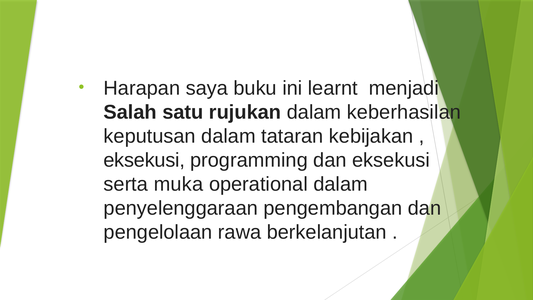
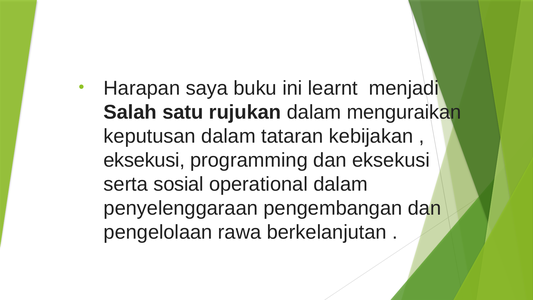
keberhasilan: keberhasilan -> menguraikan
muka: muka -> sosial
